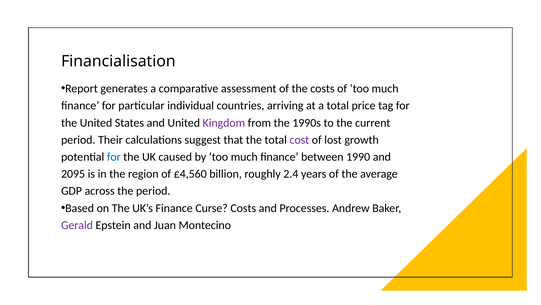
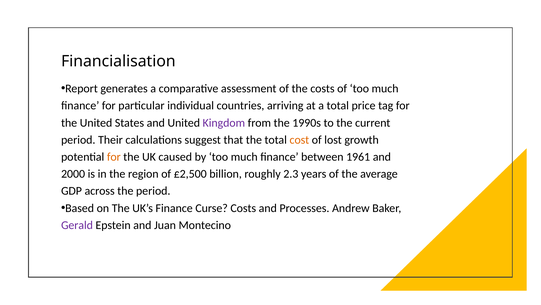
cost colour: purple -> orange
for at (114, 157) colour: blue -> orange
1990: 1990 -> 1961
2095: 2095 -> 2000
£4,560: £4,560 -> £2,500
2.4: 2.4 -> 2.3
